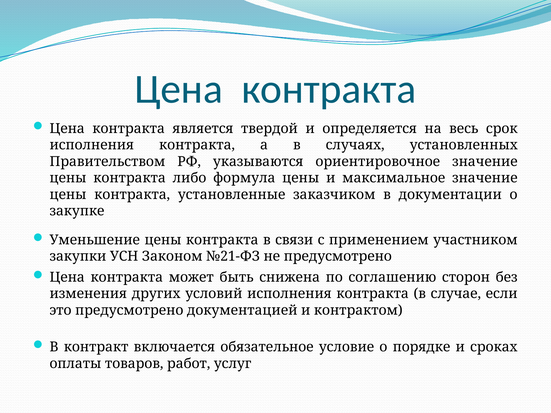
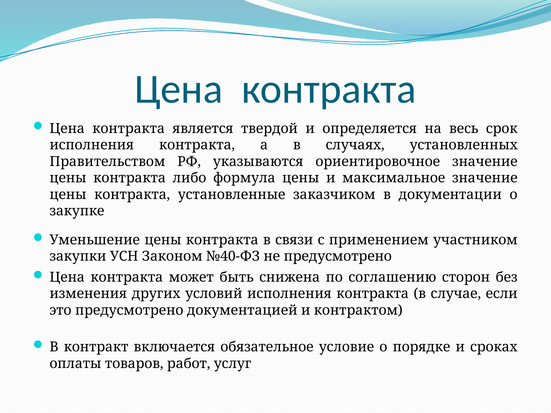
№21-ФЗ: №21-ФЗ -> №40-ФЗ
